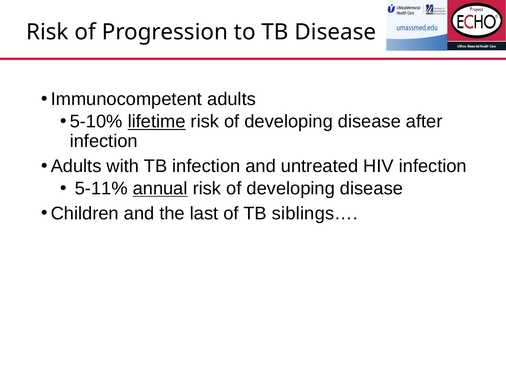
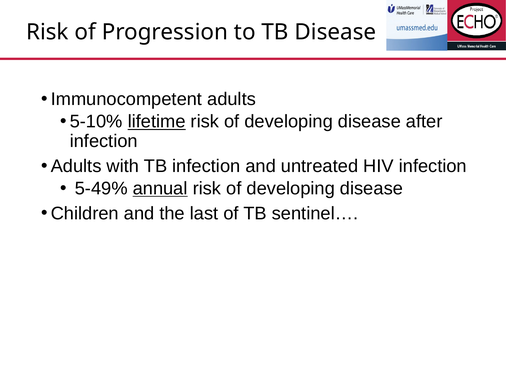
5-11%: 5-11% -> 5-49%
siblings…: siblings… -> sentinel…
